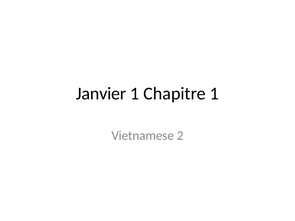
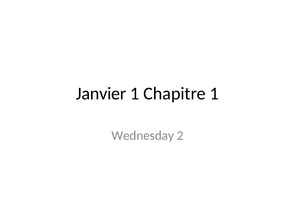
Vietnamese: Vietnamese -> Wednesday
